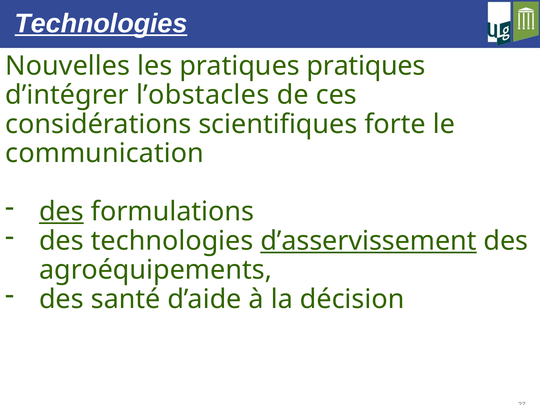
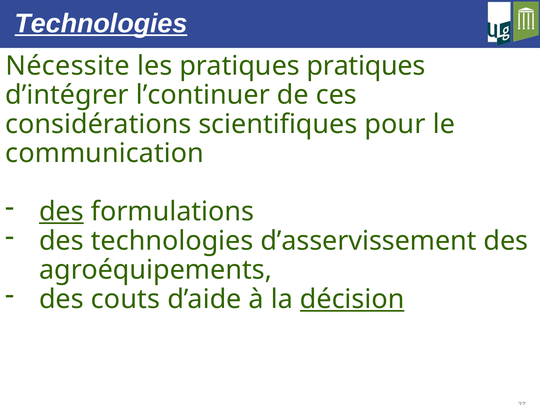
Nouvelles: Nouvelles -> Nécessite
l’obstacles: l’obstacles -> l’continuer
forte: forte -> pour
d’asservissement underline: present -> none
santé: santé -> couts
décision underline: none -> present
